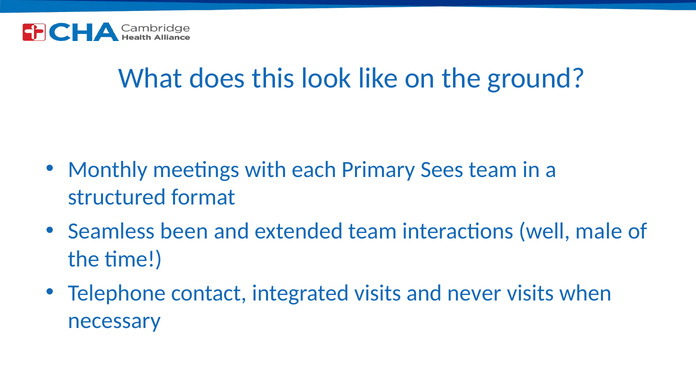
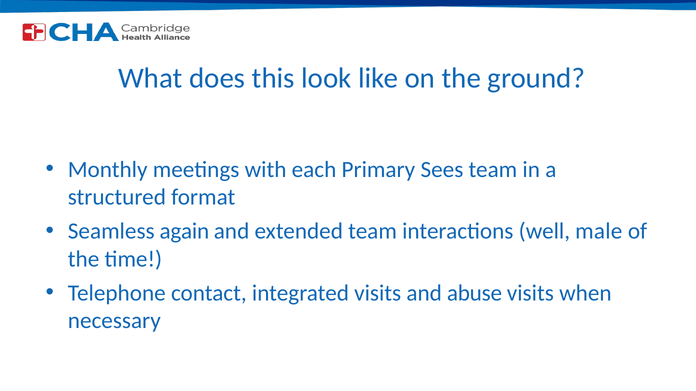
been: been -> again
never: never -> abuse
